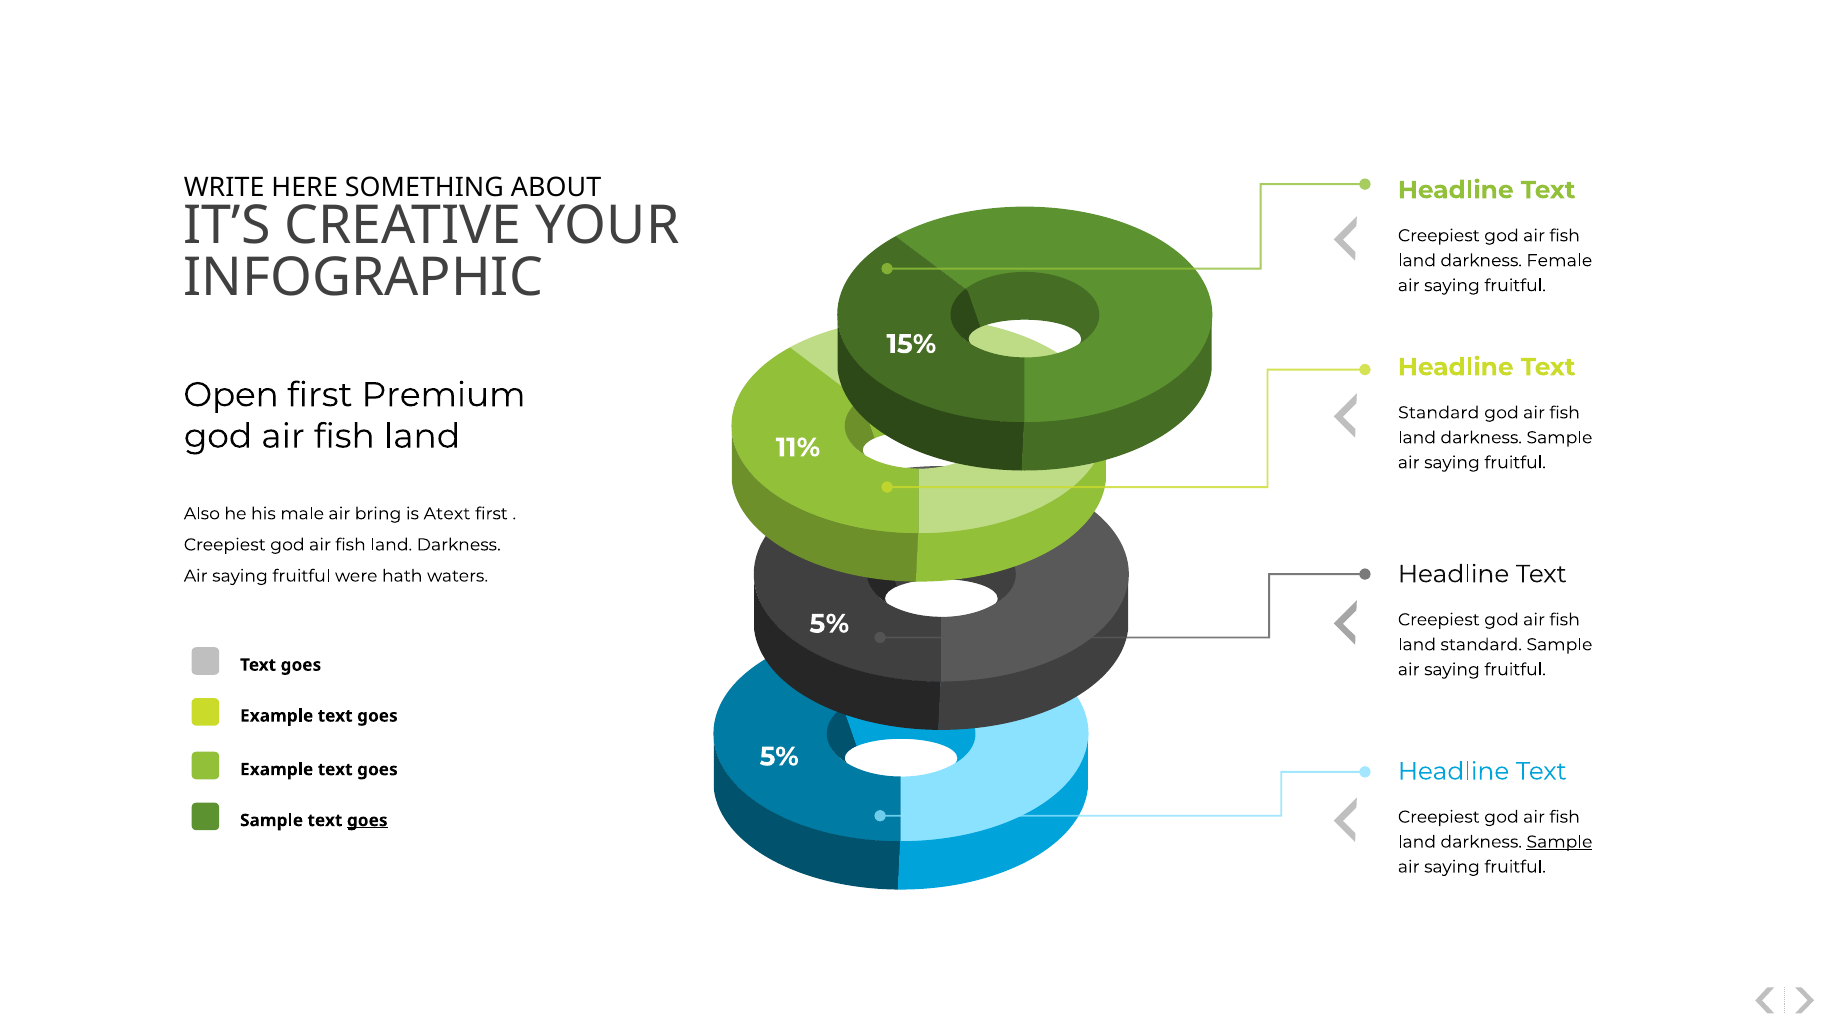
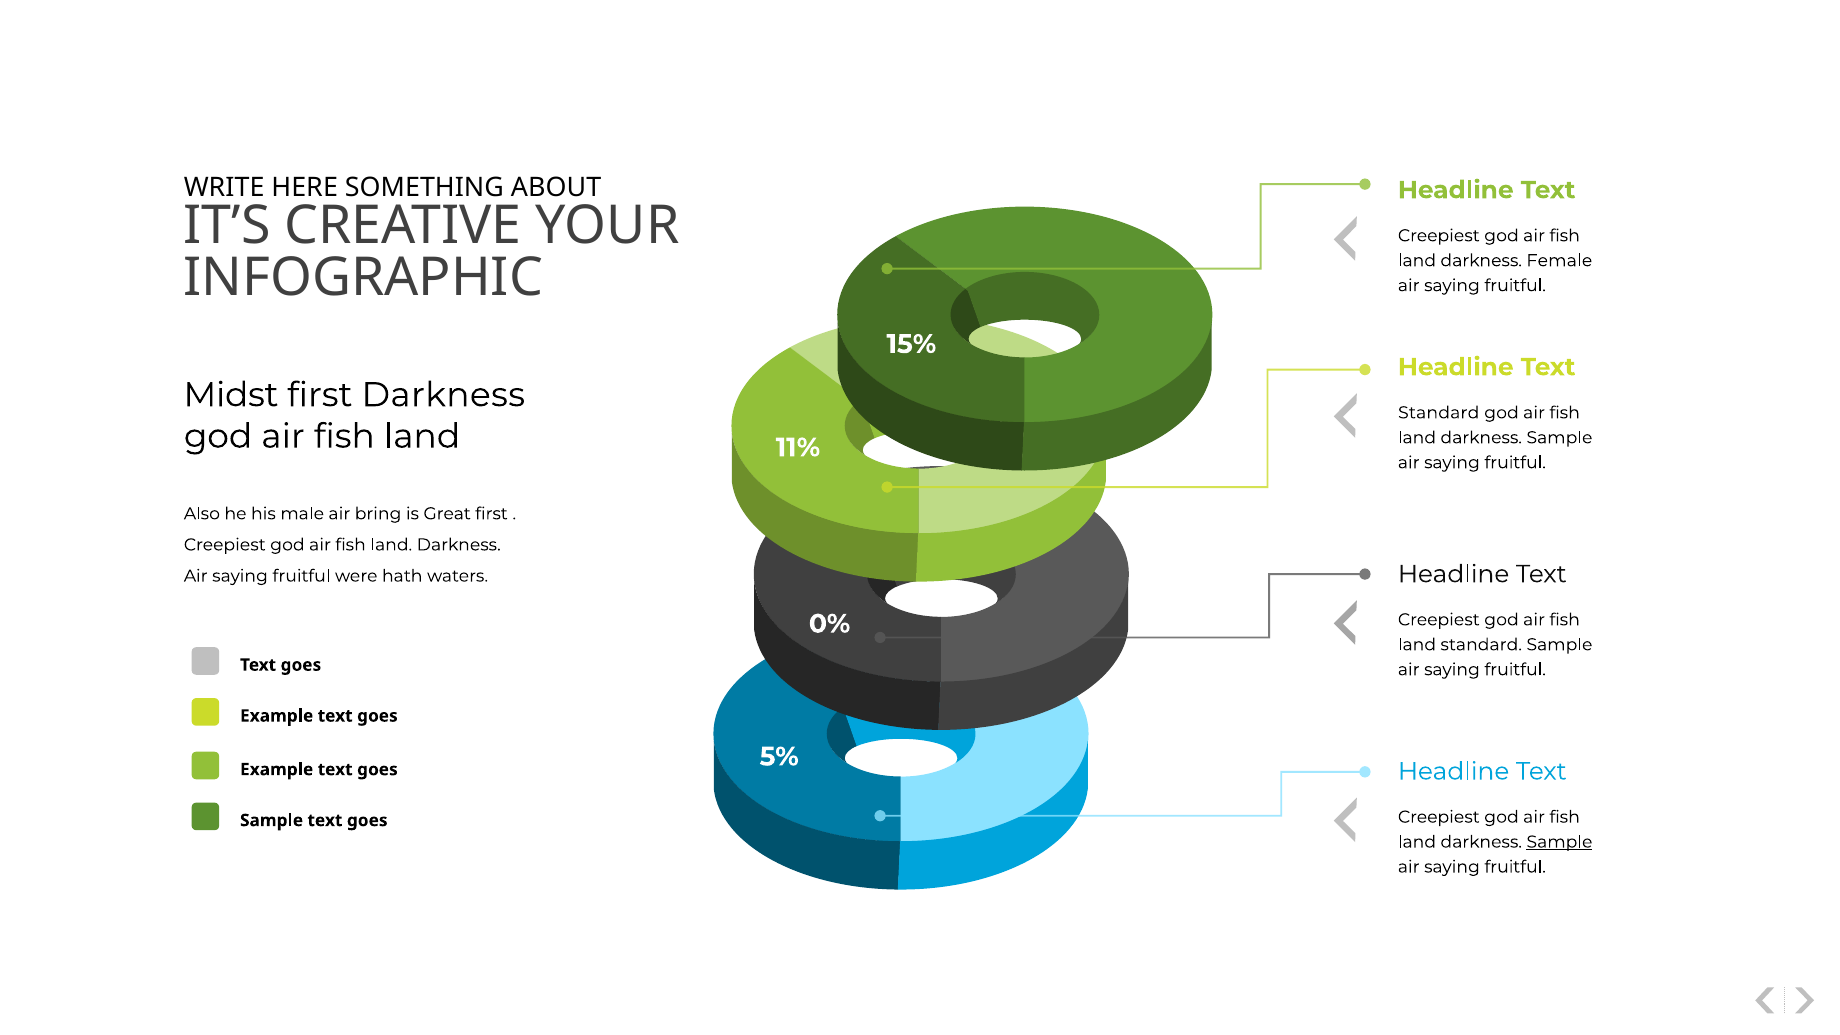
Open: Open -> Midst
first Premium: Premium -> Darkness
Atext: Atext -> Great
5% at (829, 624): 5% -> 0%
goes at (367, 820) underline: present -> none
